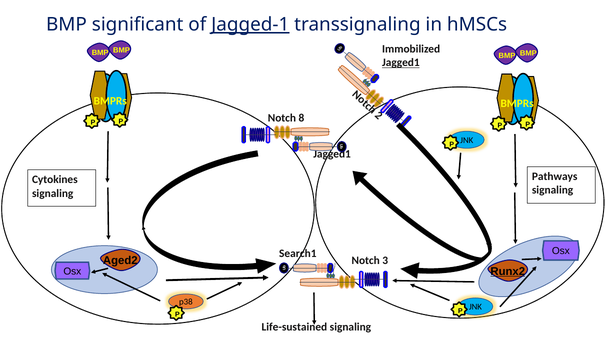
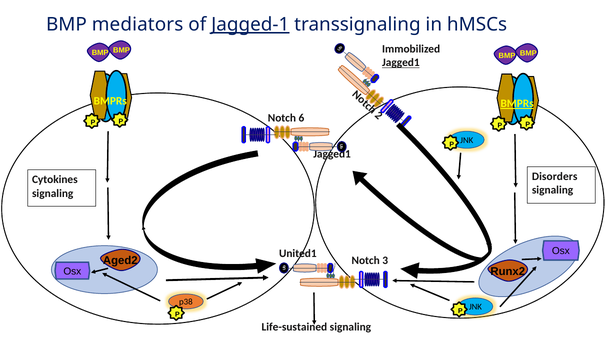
significant: significant -> mediators
BMPRs at (517, 104) underline: none -> present
8: 8 -> 6
Pathways: Pathways -> Disorders
Search1: Search1 -> United1
Runx2 underline: present -> none
